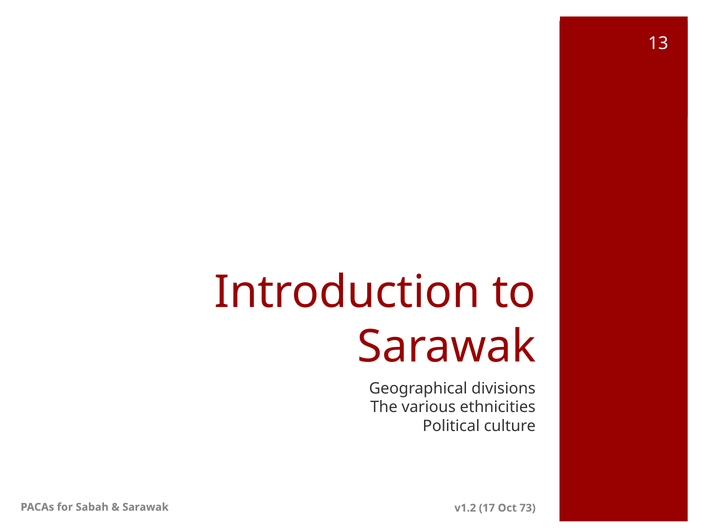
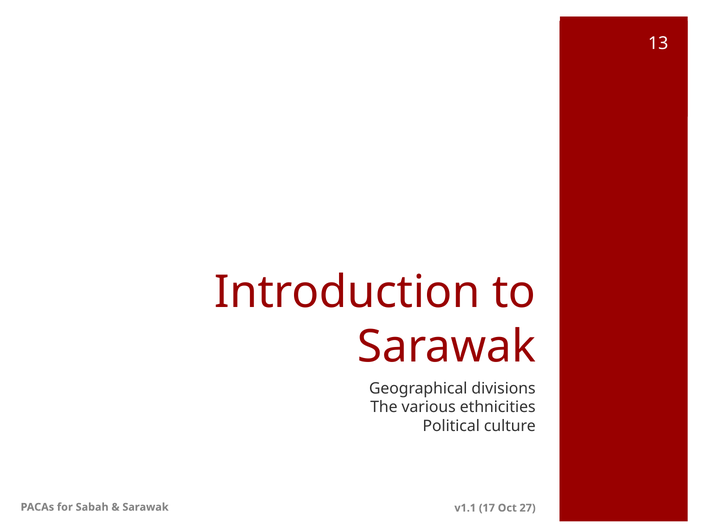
v1.2: v1.2 -> v1.1
73: 73 -> 27
